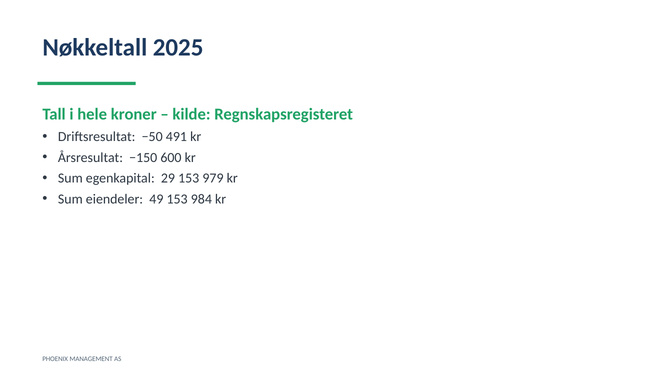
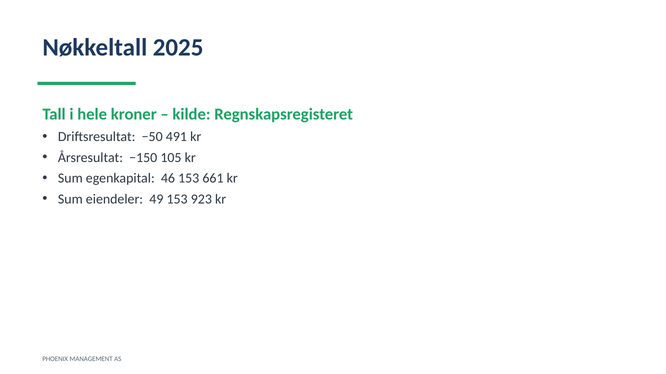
600: 600 -> 105
29: 29 -> 46
979: 979 -> 661
984: 984 -> 923
